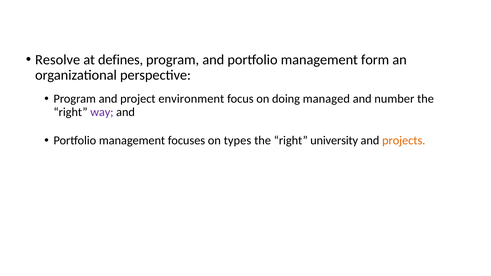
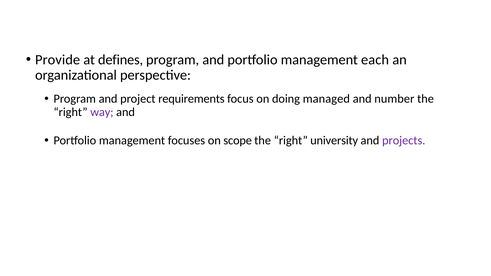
Resolve: Resolve -> Provide
form: form -> each
environment: environment -> requirements
types: types -> scope
projects colour: orange -> purple
